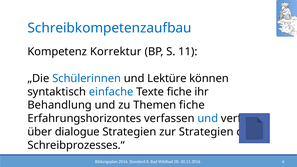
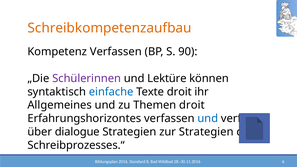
Schreibkompetenzaufbau colour: blue -> orange
Kompetenz Korrektur: Korrektur -> Verfassen
11: 11 -> 90
Schülerinnen colour: blue -> purple
Texte fiche: fiche -> droit
Behandlung: Behandlung -> Allgemeines
Themen fiche: fiche -> droit
